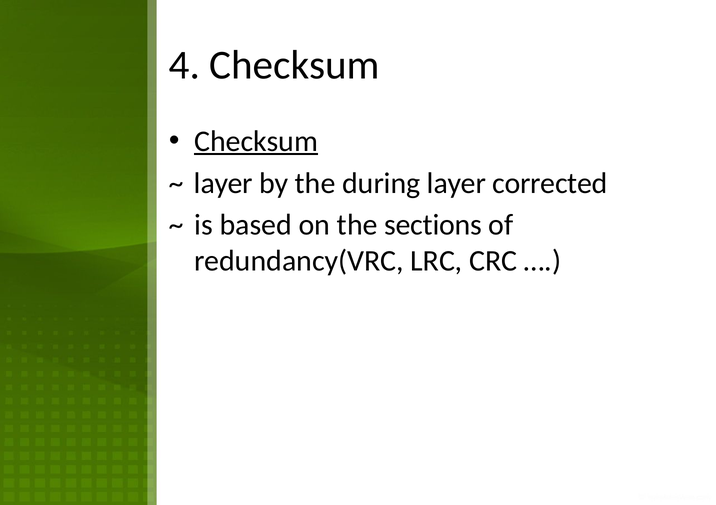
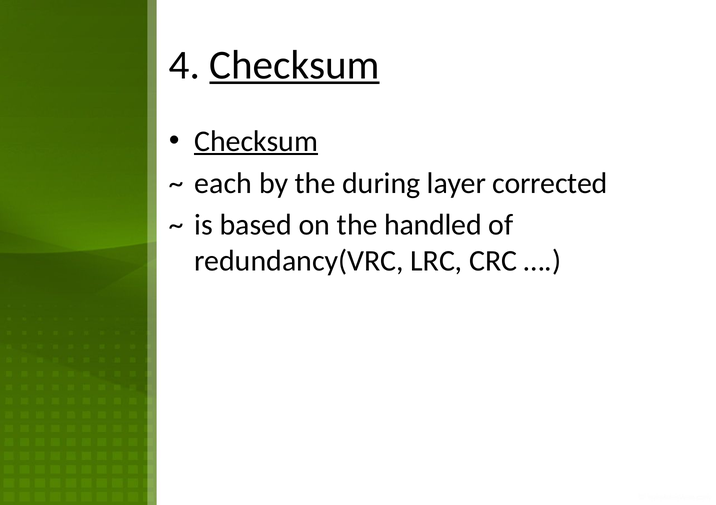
Checksum at (295, 65) underline: none -> present
layer at (223, 183): layer -> each
sections: sections -> handled
